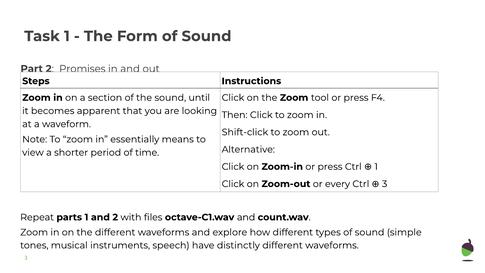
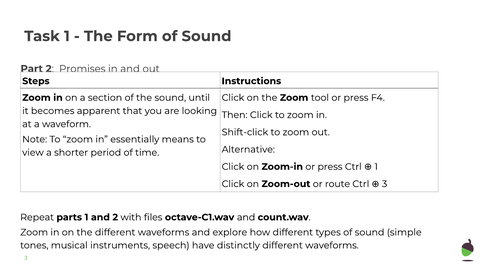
every: every -> route
